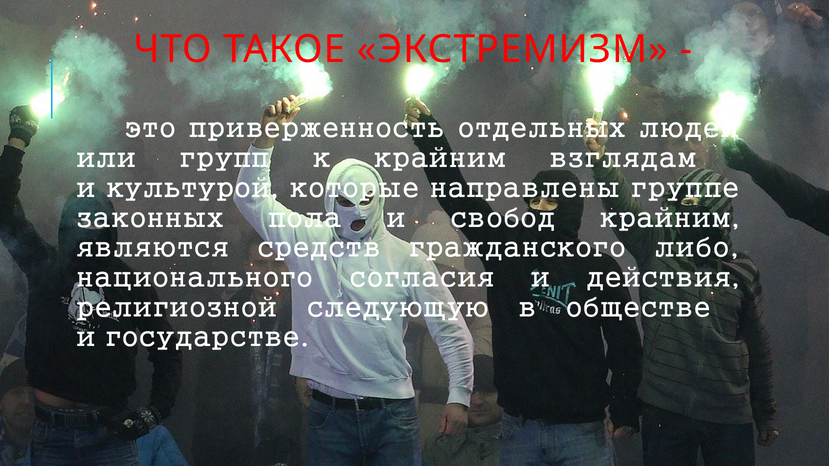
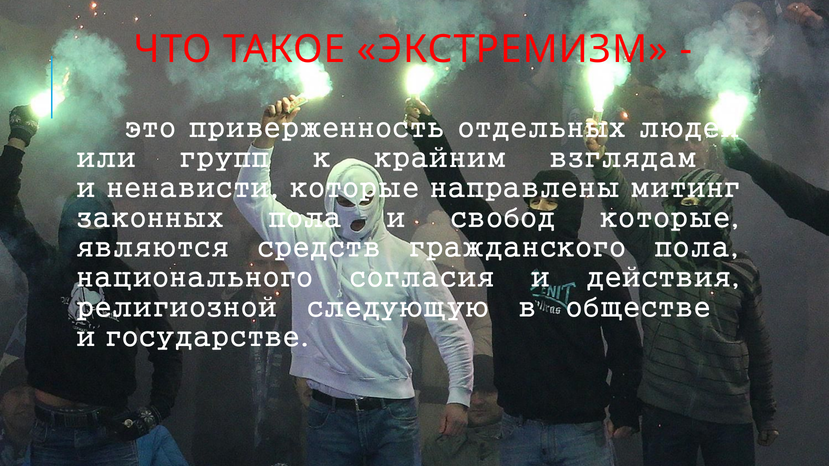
культурой: культурой -> ненависти
группе: группе -> митинг
свобод крайним: крайним -> которые
гражданского либо: либо -> пола
